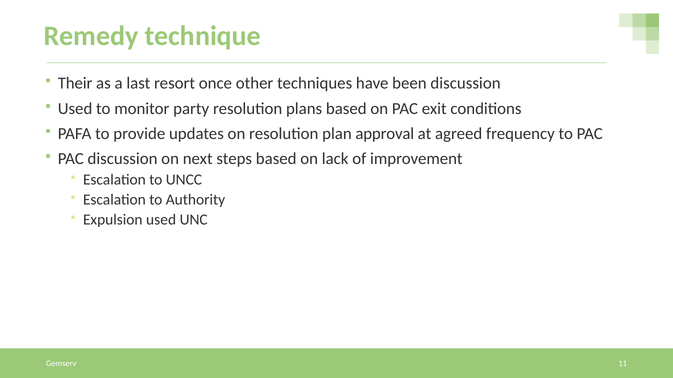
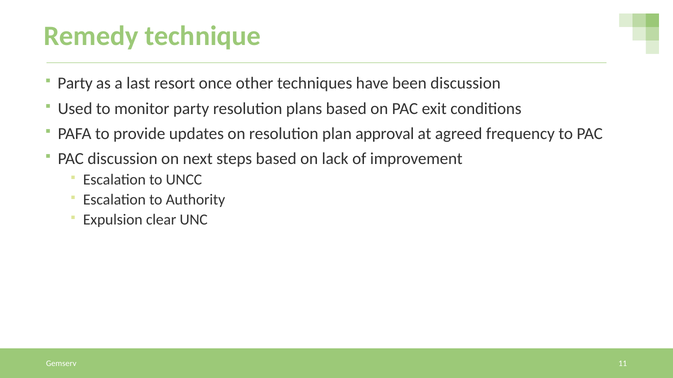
Their at (75, 83): Their -> Party
Expulsion used: used -> clear
